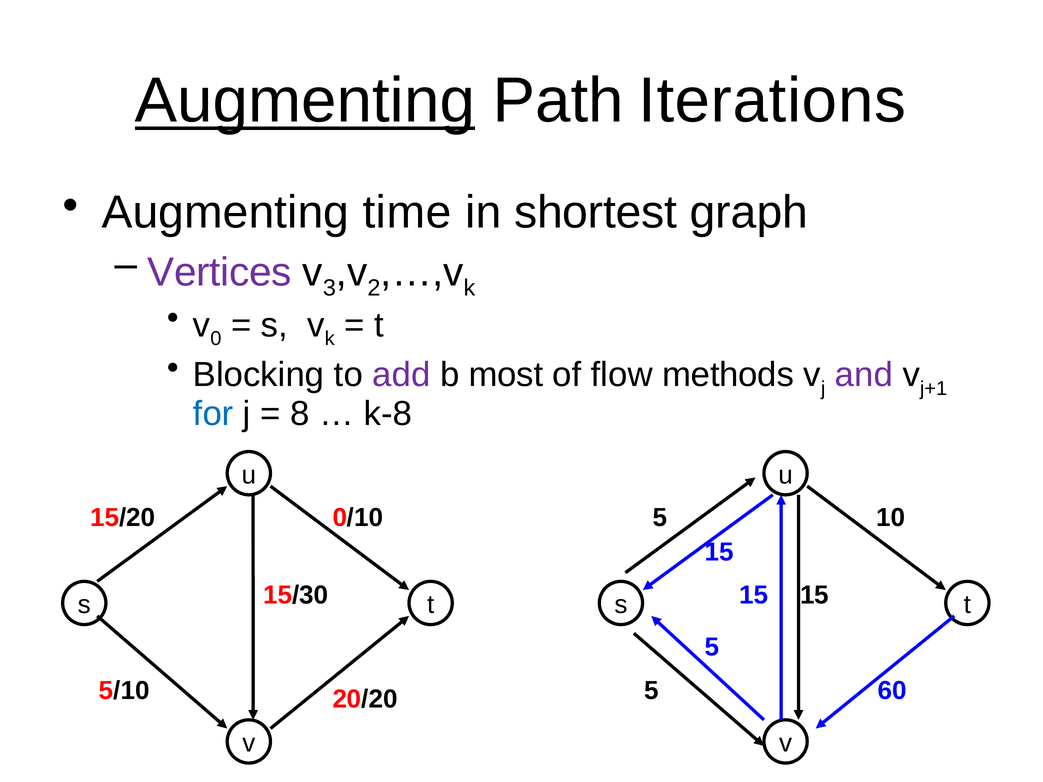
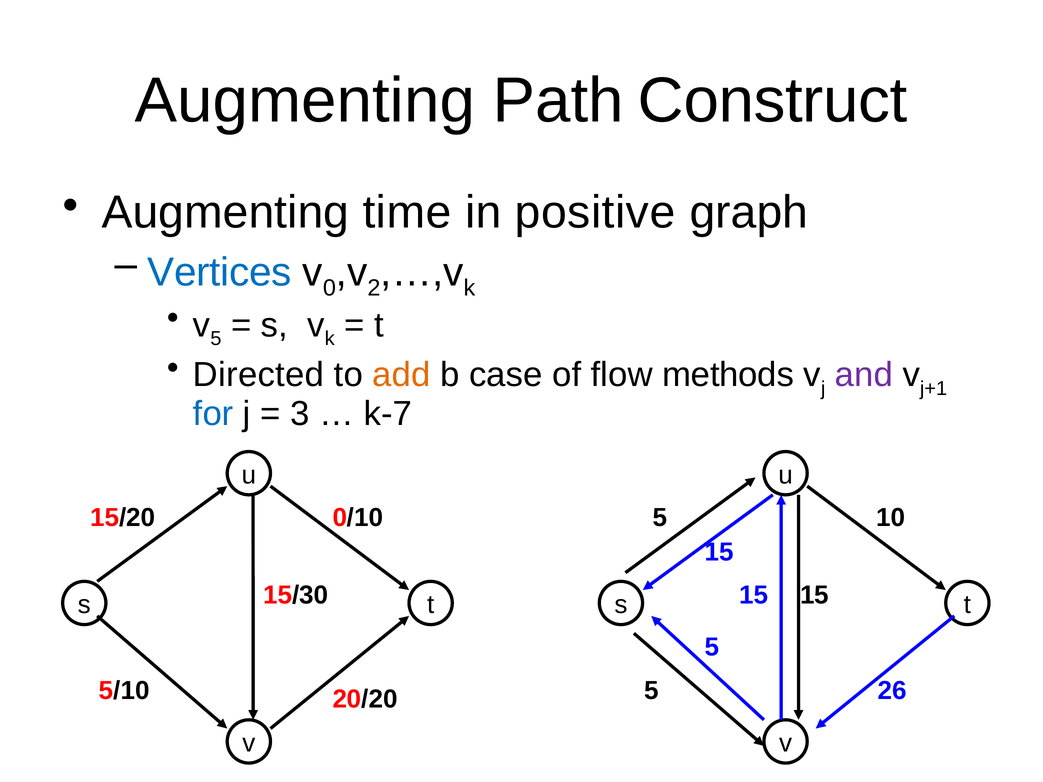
Augmenting at (305, 101) underline: present -> none
Iterations: Iterations -> Construct
shortest: shortest -> positive
Vertices colour: purple -> blue
3: 3 -> 0
0 at (216, 339): 0 -> 5
Blocking: Blocking -> Directed
add colour: purple -> orange
most: most -> case
8: 8 -> 3
k-8: k-8 -> k-7
60: 60 -> 26
